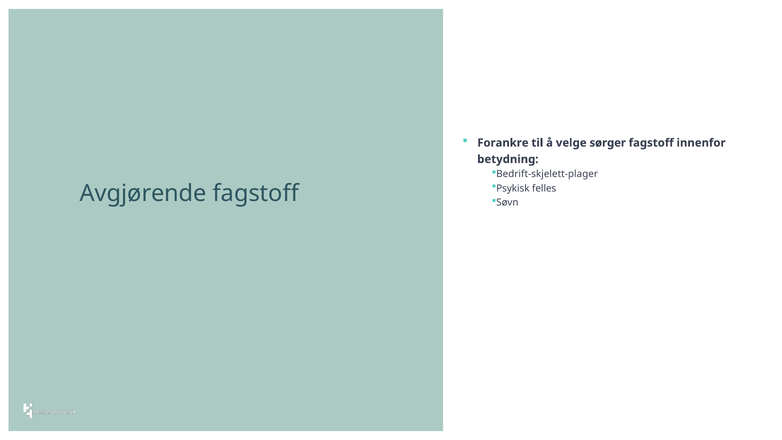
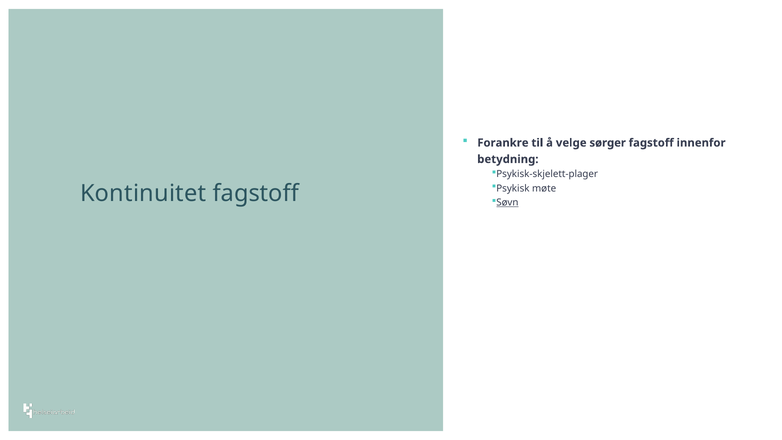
Bedrift-skjelett-plager: Bedrift-skjelett-plager -> Psykisk-skjelett-plager
felles: felles -> møte
Avgjørende: Avgjørende -> Kontinuitet
Søvn underline: none -> present
